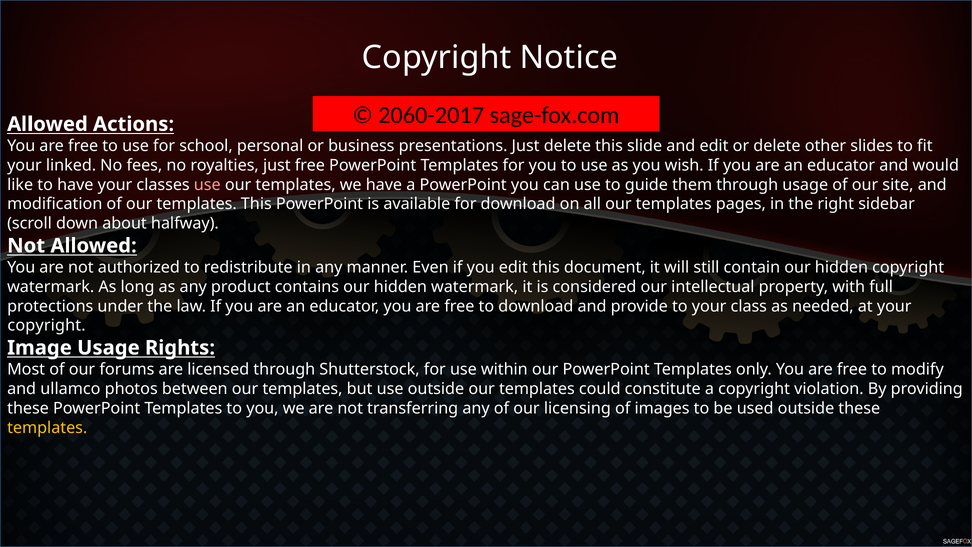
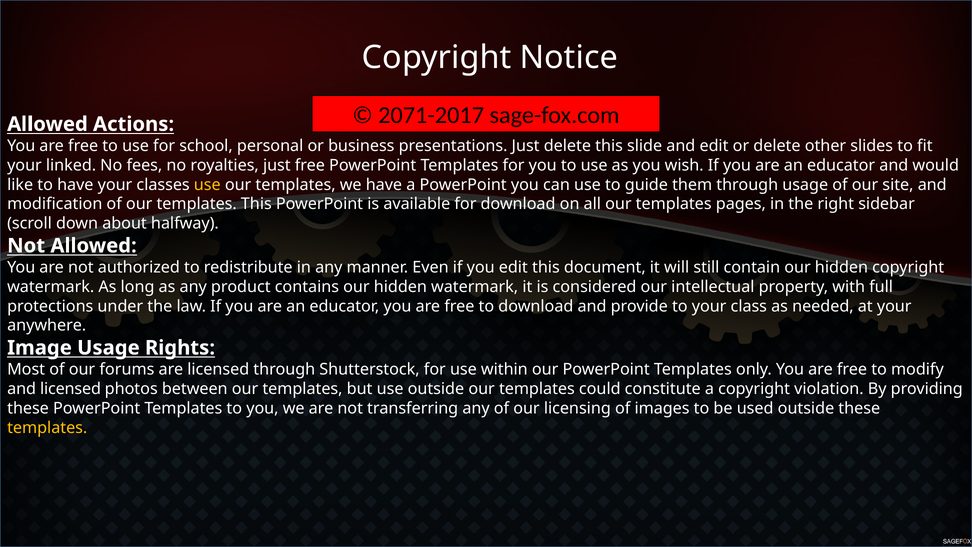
2060-2017: 2060-2017 -> 2071-2017
use at (207, 185) colour: pink -> yellow
copyright at (47, 325): copyright -> anywhere
and ullamco: ullamco -> licensed
